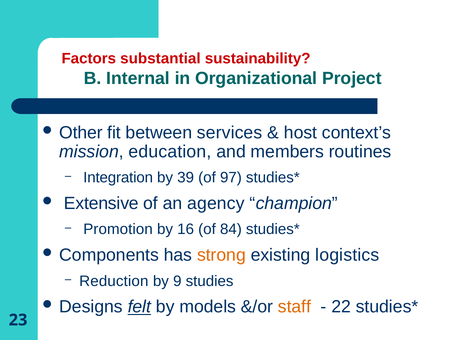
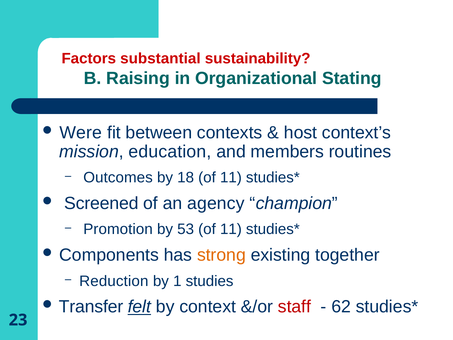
Internal: Internal -> Raising
Project: Project -> Stating
Other: Other -> Were
services: services -> contexts
Integration: Integration -> Outcomes
39: 39 -> 18
97 at (231, 177): 97 -> 11
Extensive: Extensive -> Screened
16: 16 -> 53
84 at (231, 229): 84 -> 11
logistics: logistics -> together
9: 9 -> 1
Designs: Designs -> Transfer
models: models -> context
staff colour: orange -> red
22: 22 -> 62
